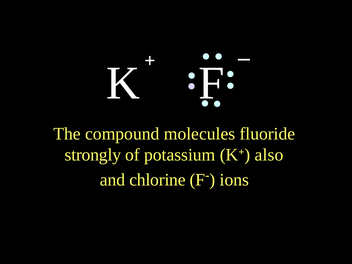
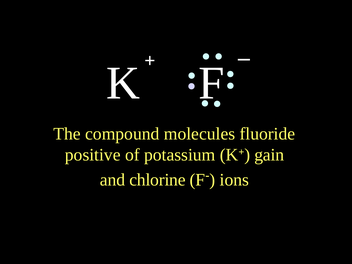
strongly: strongly -> positive
also: also -> gain
